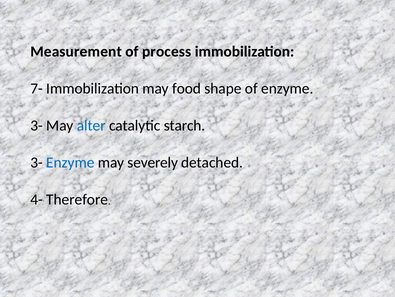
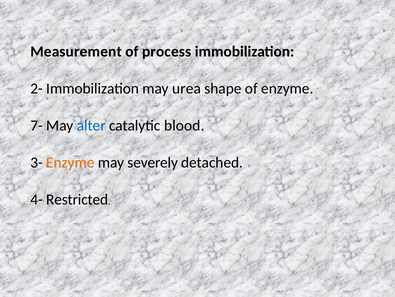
7-: 7- -> 2-
food: food -> urea
3- at (37, 125): 3- -> 7-
starch: starch -> blood
Enzyme at (70, 162) colour: blue -> orange
Therefore: Therefore -> Restricted
